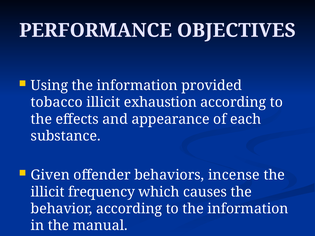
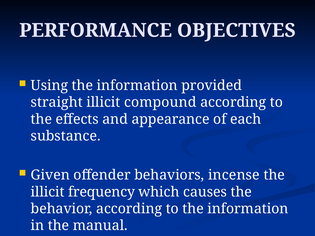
tobacco: tobacco -> straight
exhaustion: exhaustion -> compound
